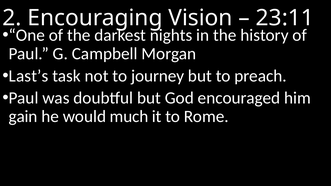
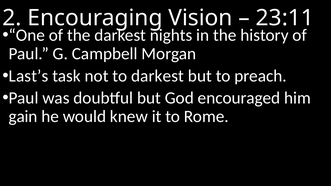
to journey: journey -> darkest
much: much -> knew
